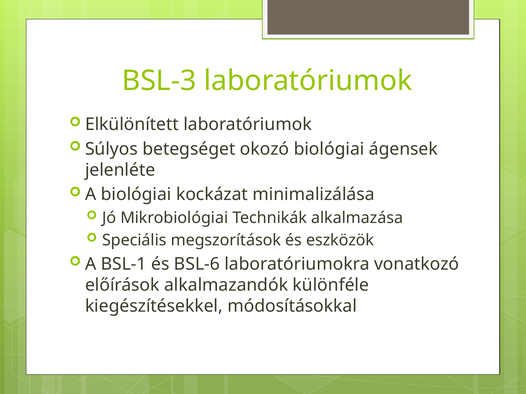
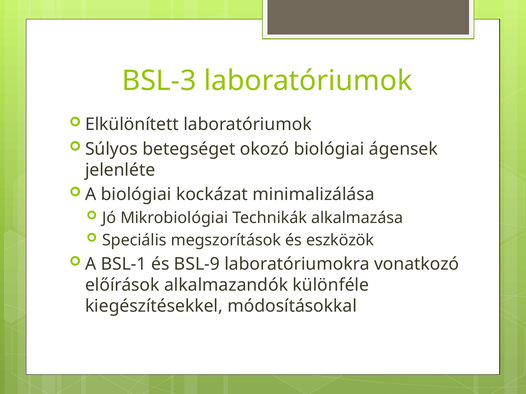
BSL-6: BSL-6 -> BSL-9
